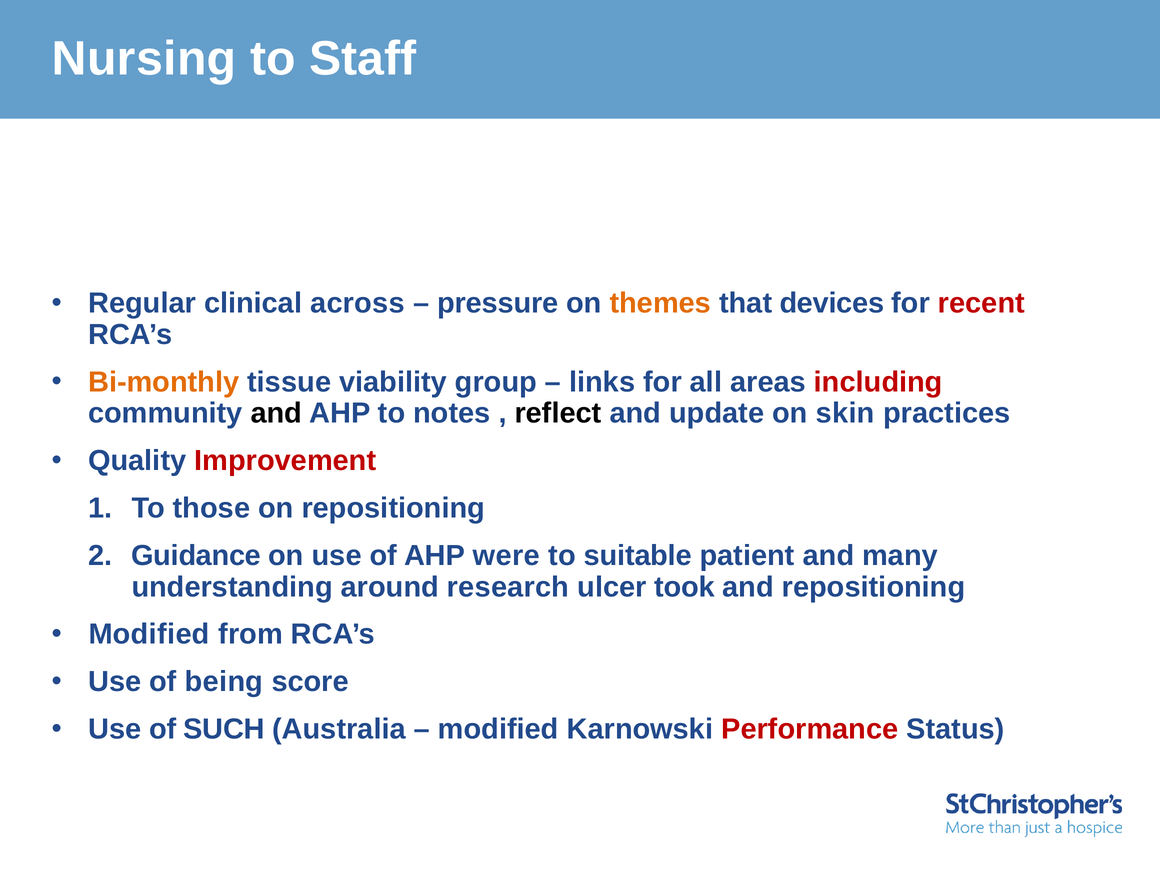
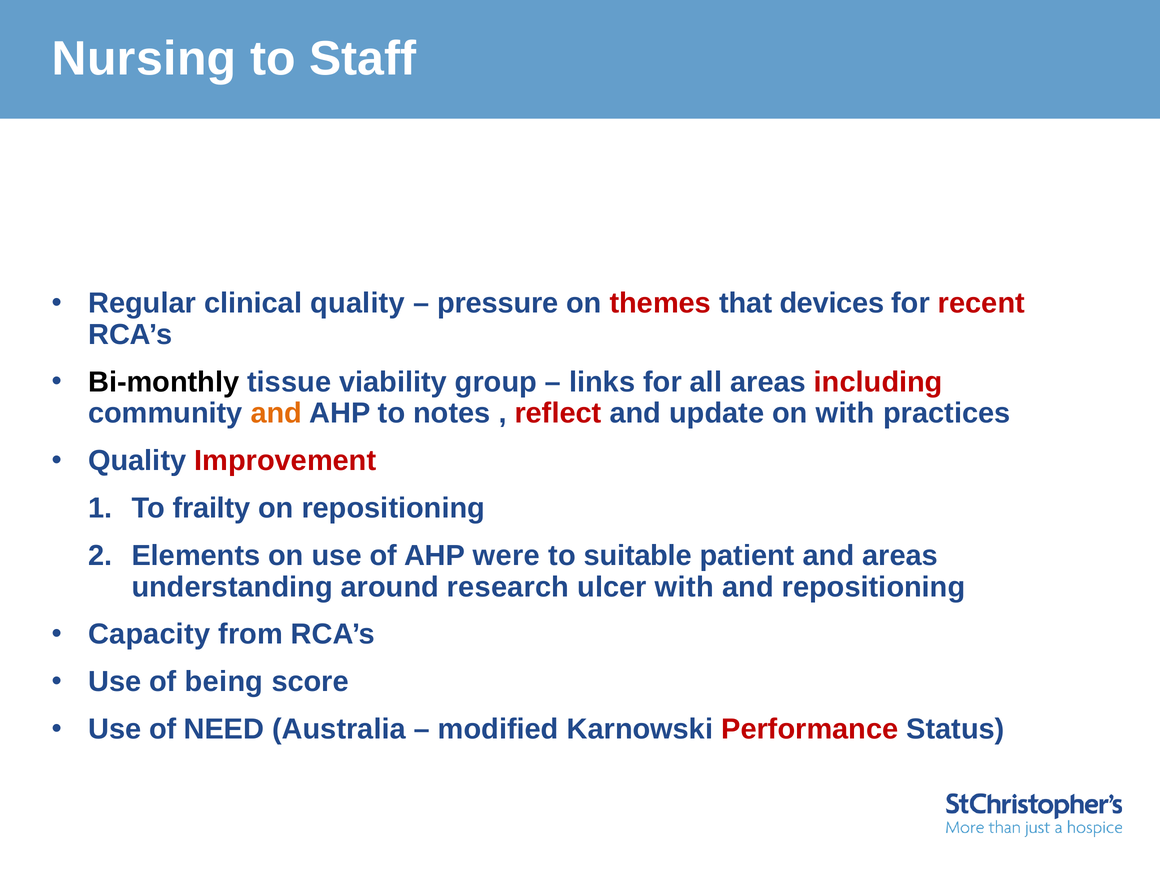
clinical across: across -> quality
themes colour: orange -> red
Bi-monthly colour: orange -> black
and at (276, 413) colour: black -> orange
reflect colour: black -> red
on skin: skin -> with
those: those -> frailty
Guidance: Guidance -> Elements
and many: many -> areas
ulcer took: took -> with
Modified at (149, 634): Modified -> Capacity
SUCH: SUCH -> NEED
